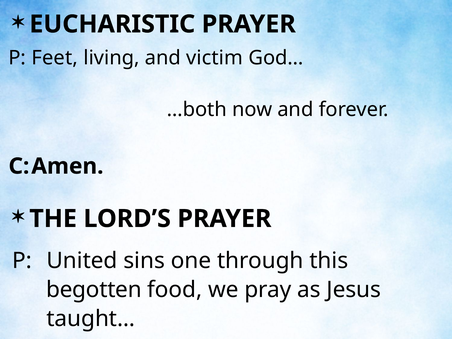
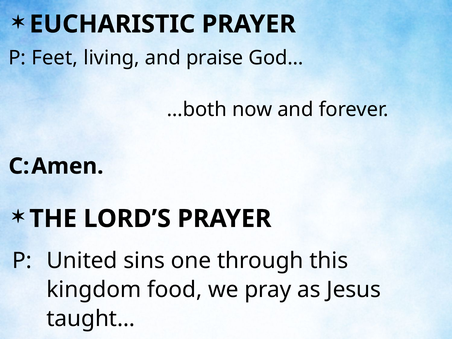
victim: victim -> praise
begotten: begotten -> kingdom
